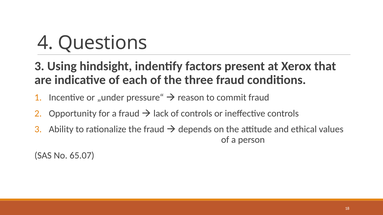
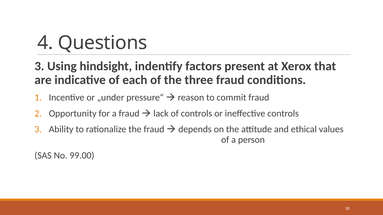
65.07: 65.07 -> 99.00
